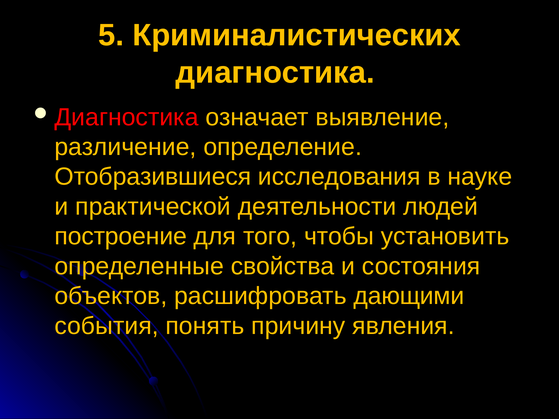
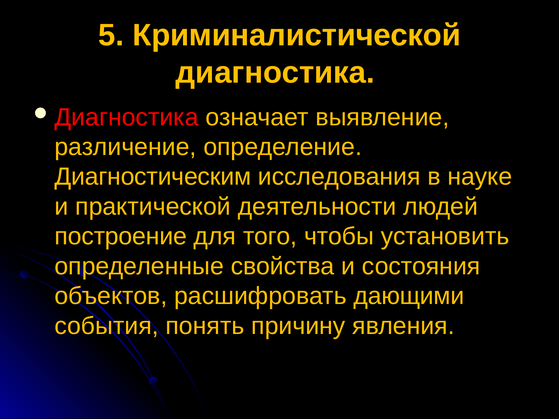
Криминалистических: Криминалистических -> Криминалистической
Отобразившиеся: Отобразившиеся -> Диагностическим
